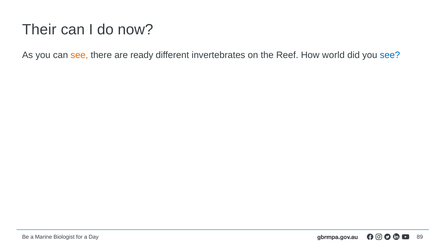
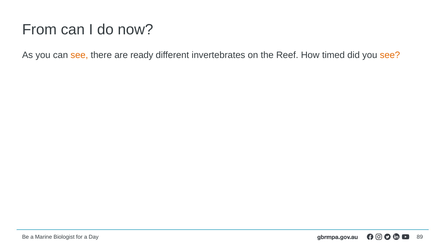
Their: Their -> From
world: world -> timed
see at (390, 55) colour: blue -> orange
